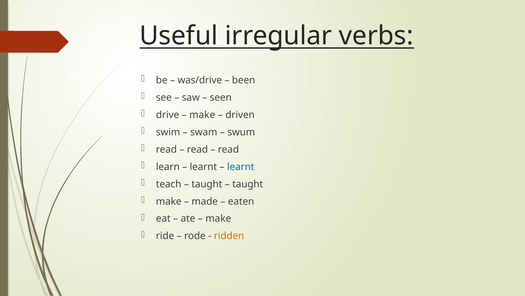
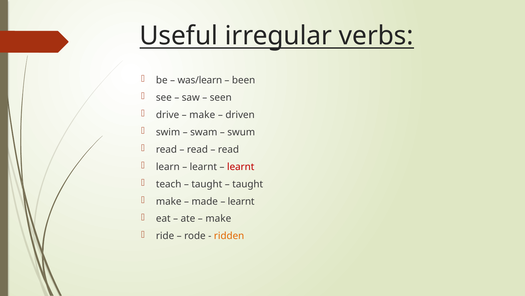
was/drive: was/drive -> was/learn
learnt at (241, 166) colour: blue -> red
eaten at (241, 201): eaten -> learnt
